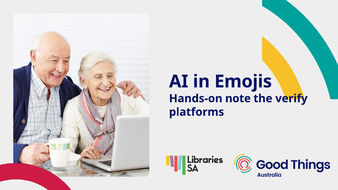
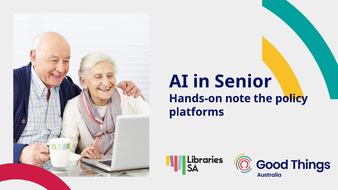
Emojis: Emojis -> Senior
verify: verify -> policy
